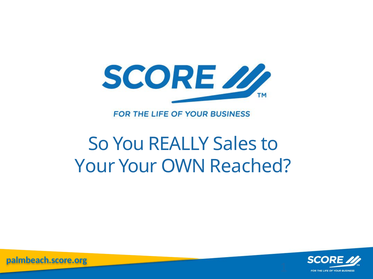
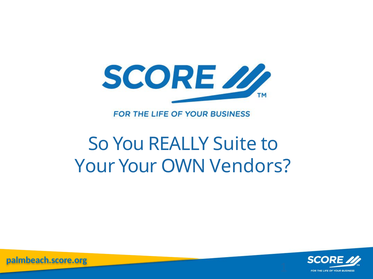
Sales: Sales -> Suite
Reached: Reached -> Vendors
